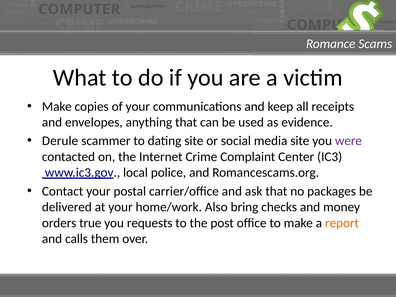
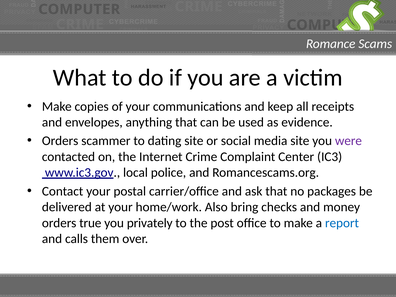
Derule at (60, 141): Derule -> Orders
requests: requests -> privately
report colour: orange -> blue
